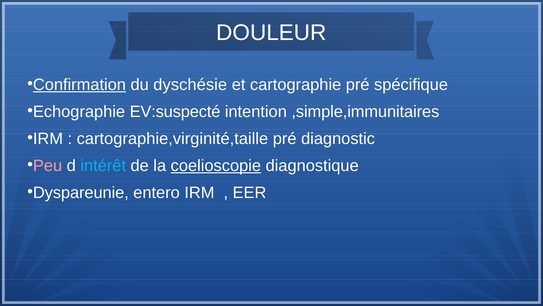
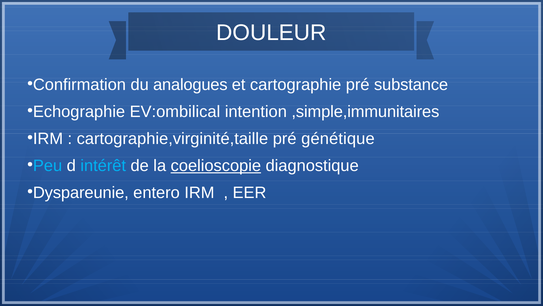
Confirmation underline: present -> none
dyschésie: dyschésie -> analogues
spécifique: spécifique -> substance
EV:suspecté: EV:suspecté -> EV:ombilical
diagnostic: diagnostic -> génétique
Peu colour: pink -> light blue
